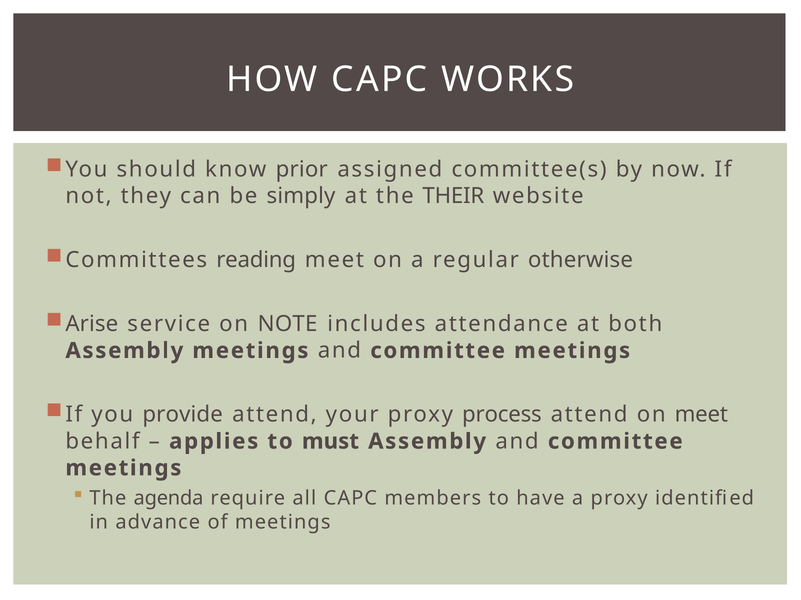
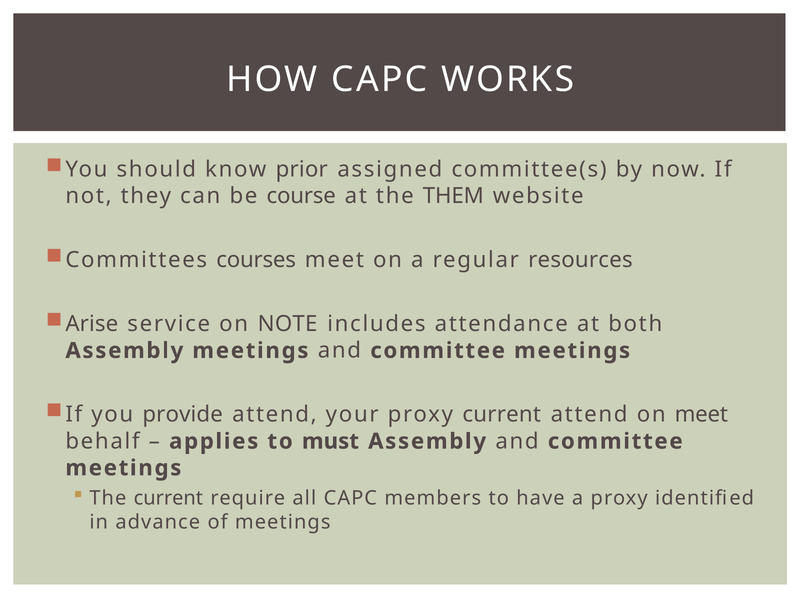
simply: simply -> course
THEIR: THEIR -> THEM
reading: reading -> courses
otherwise: otherwise -> resources
proxy process: process -> current
The agenda: agenda -> current
